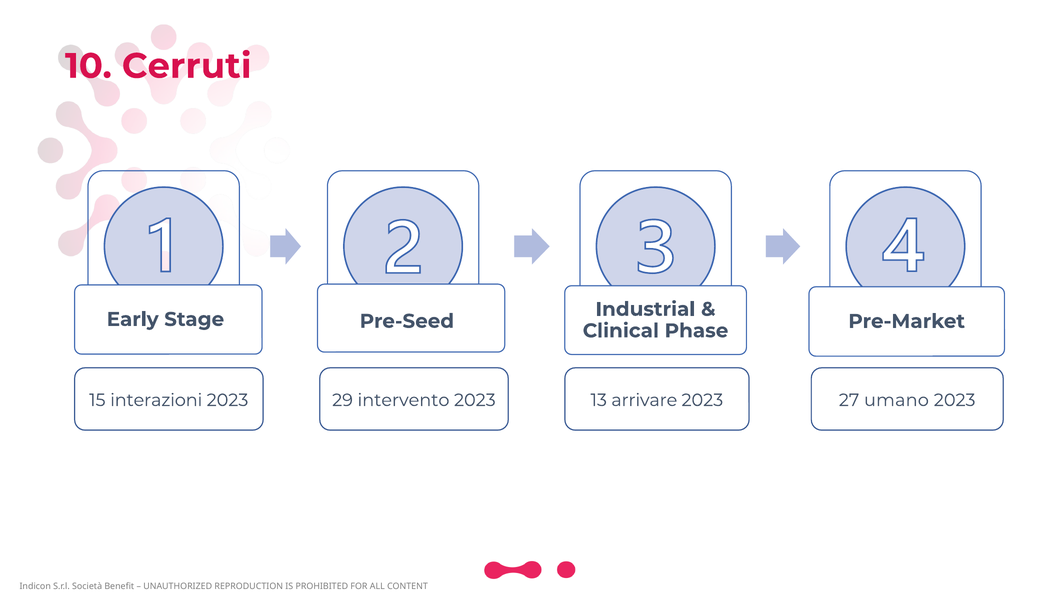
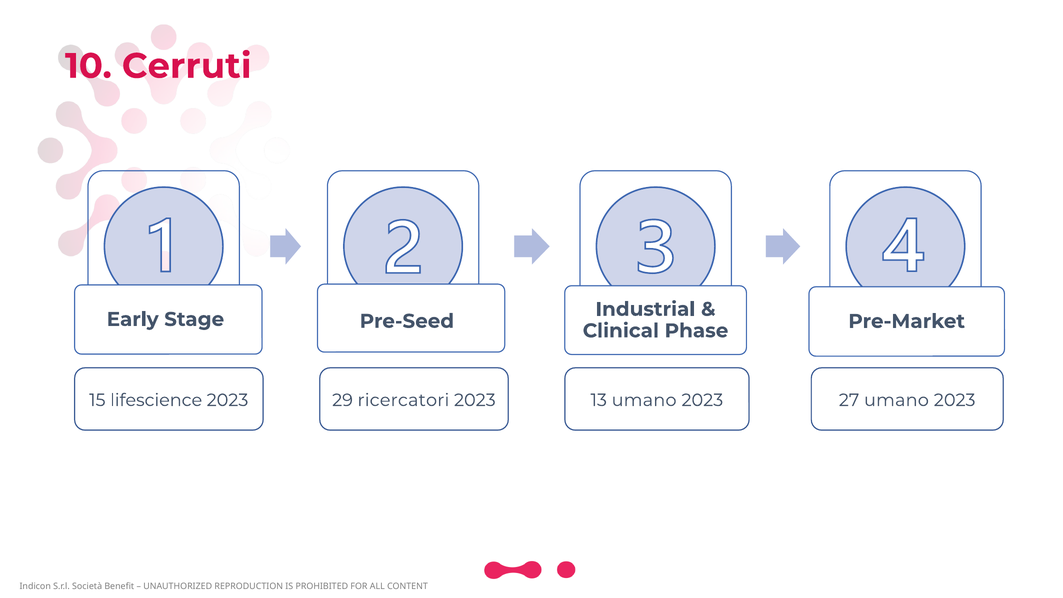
interazioni: interazioni -> lifescience
intervento: intervento -> ricercatori
13 arrivare: arrivare -> umano
